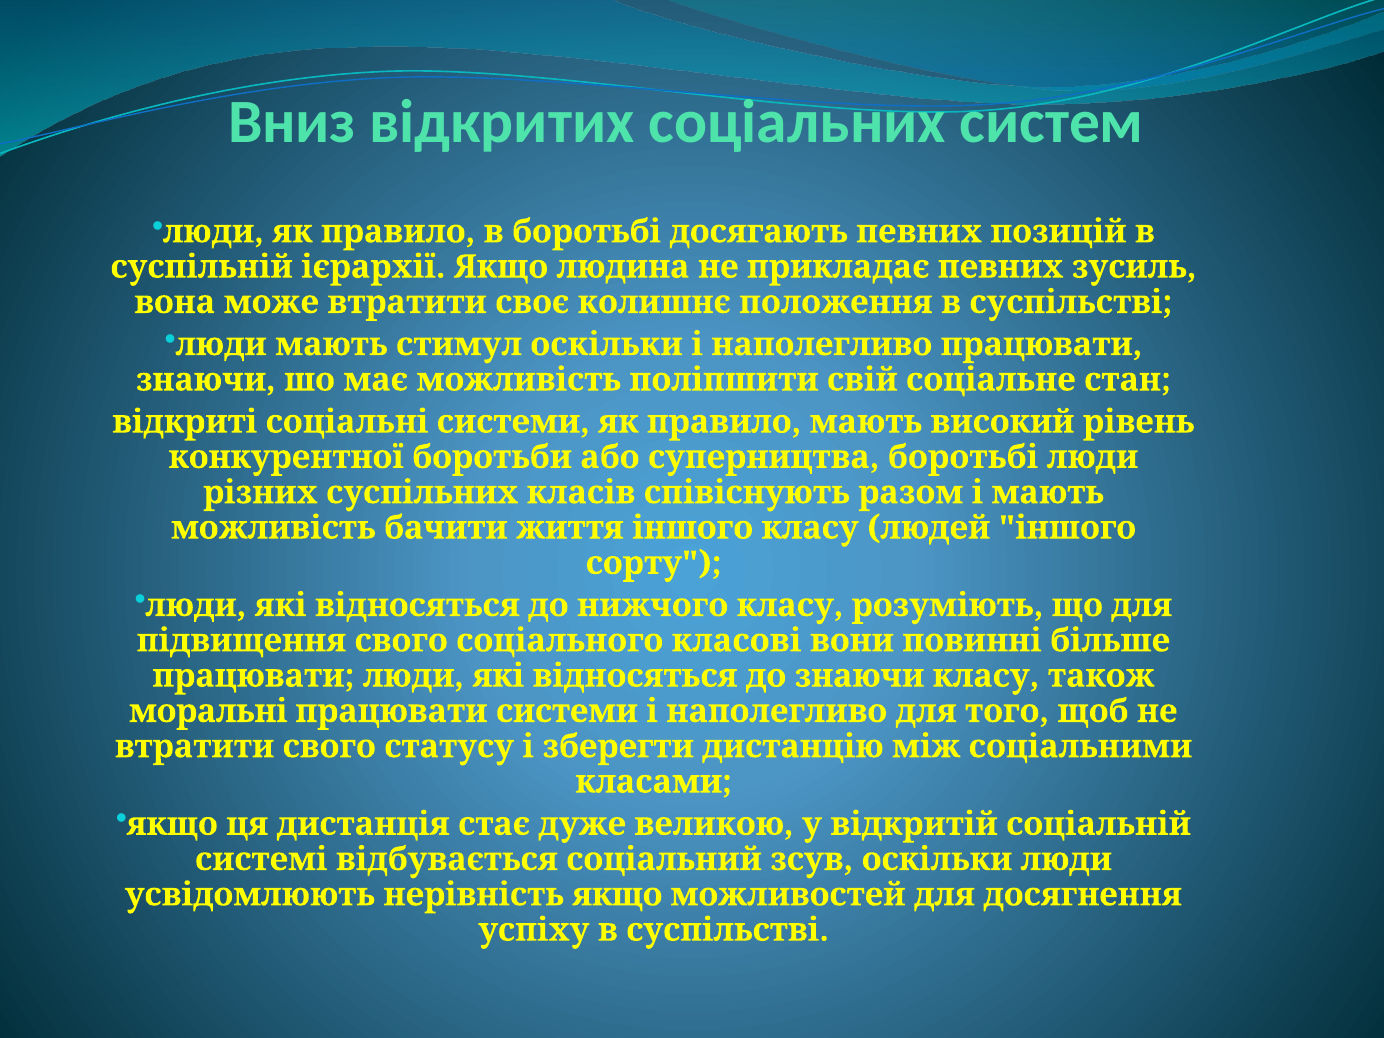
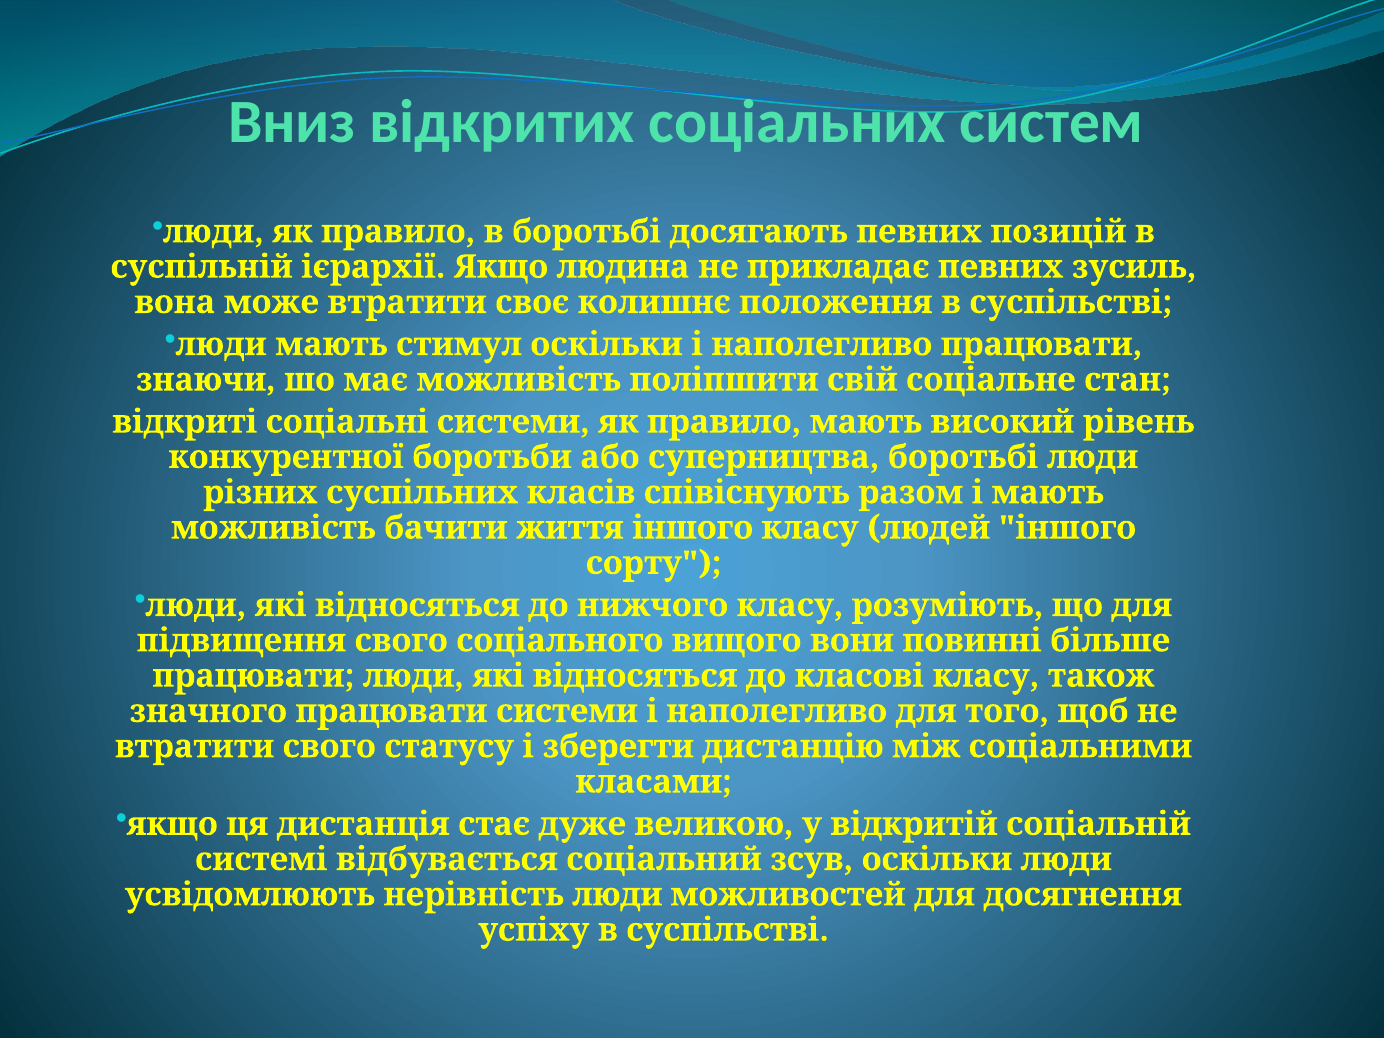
класові: класові -> вищого
до знаючи: знаючи -> класові
моральні: моральні -> значного
нерівність якщо: якщо -> люди
